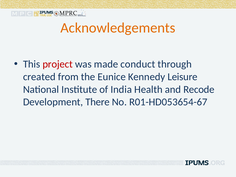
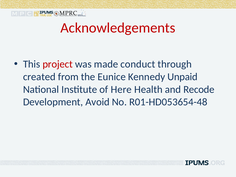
Acknowledgements colour: orange -> red
Leisure: Leisure -> Unpaid
India: India -> Here
There: There -> Avoid
R01-HD053654-67: R01-HD053654-67 -> R01-HD053654-48
